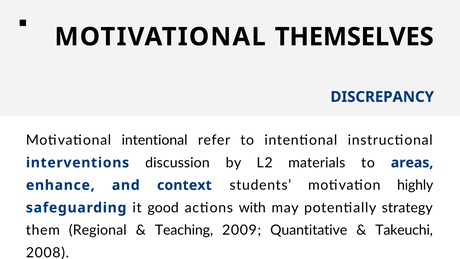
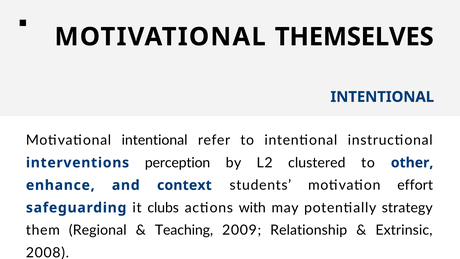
DISCREPANCY at (382, 97): DISCREPANCY -> INTENTIONAL
discussion: discussion -> perception
materials: materials -> clustered
areas: areas -> other
highly: highly -> effort
good: good -> clubs
Quantitative: Quantitative -> Relationship
Takeuchi: Takeuchi -> Extrinsic
